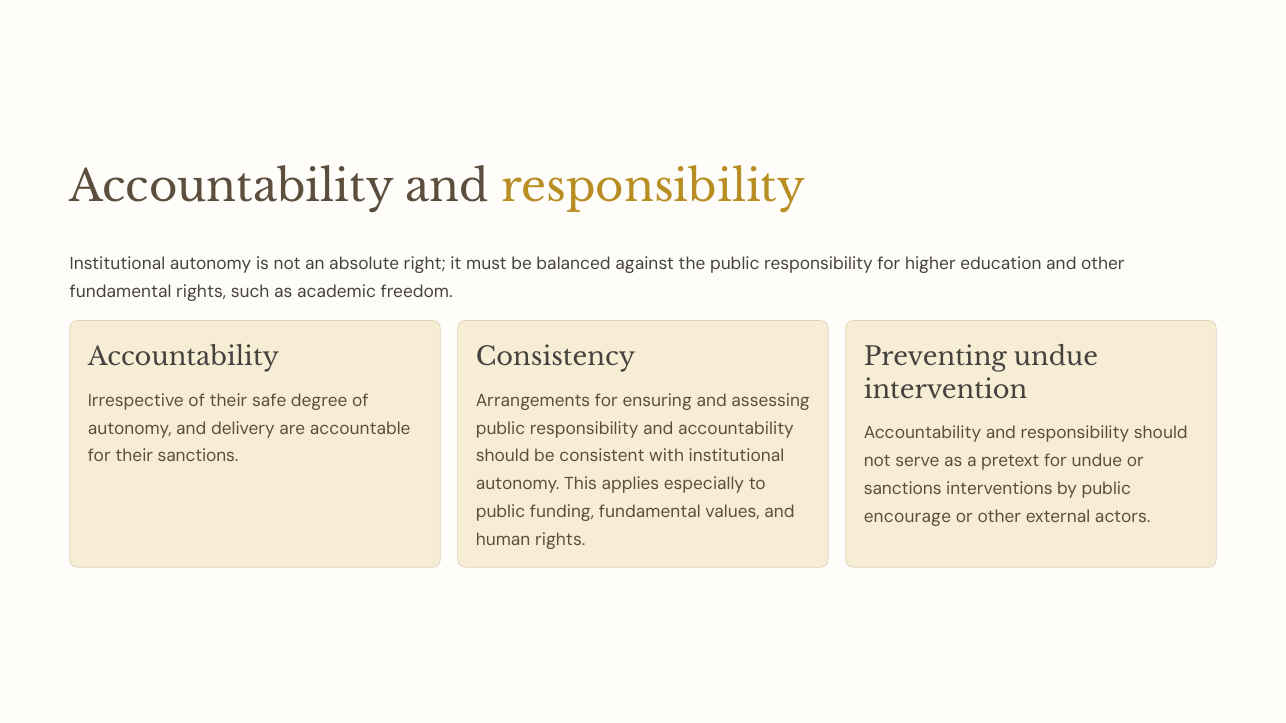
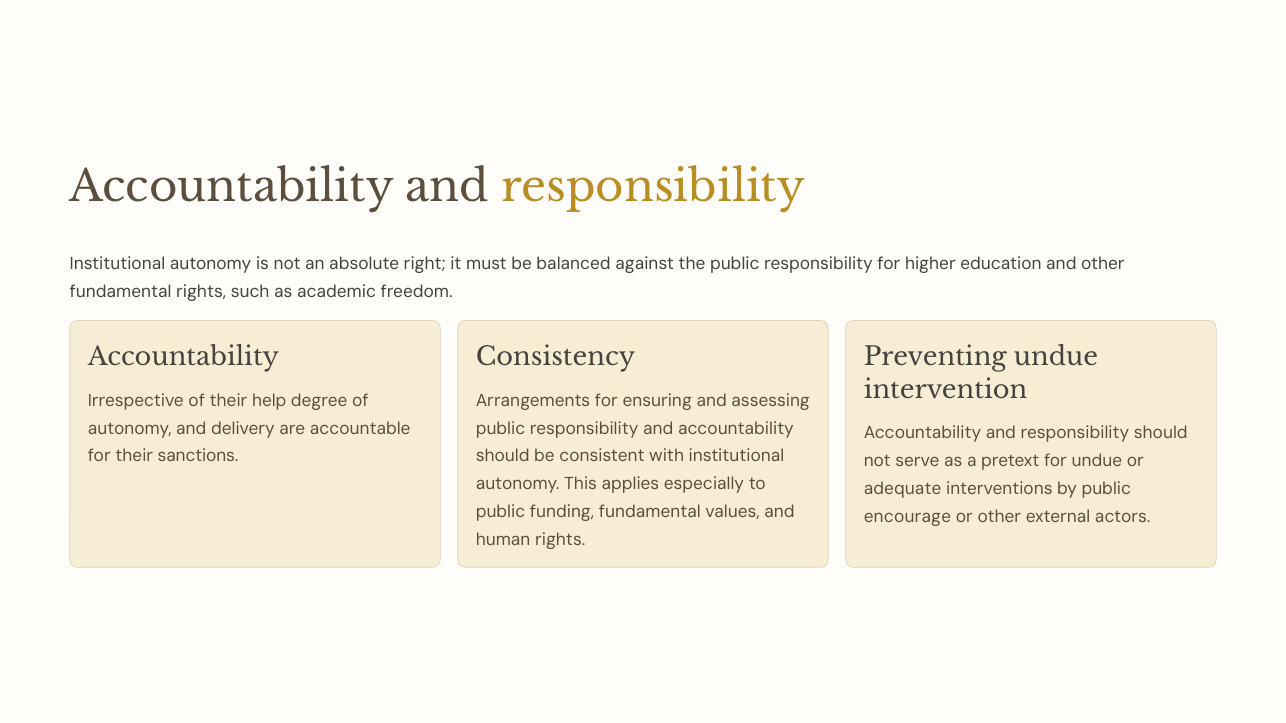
safe: safe -> help
sanctions at (903, 489): sanctions -> adequate
